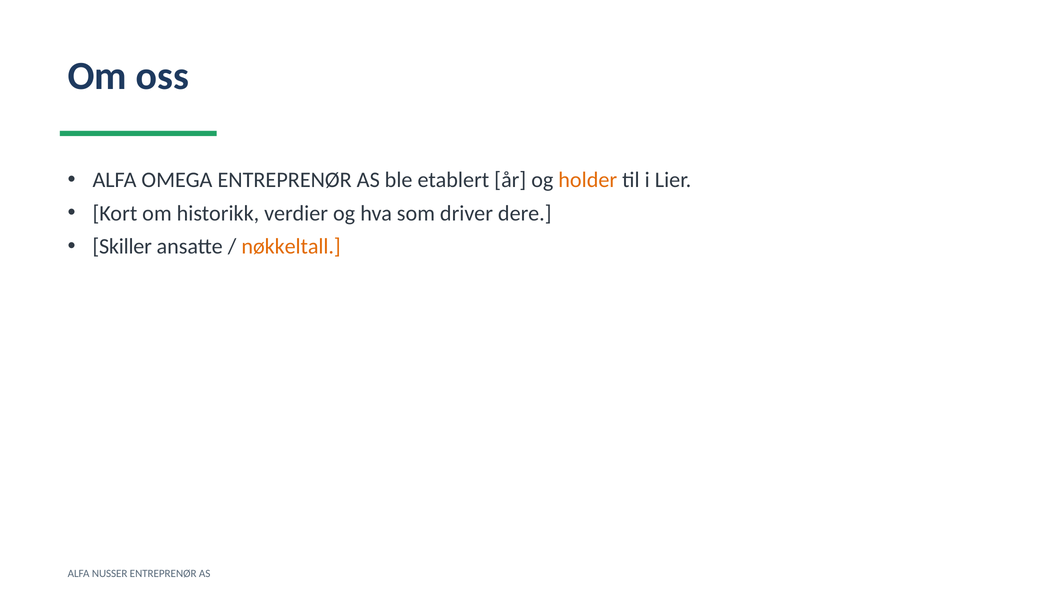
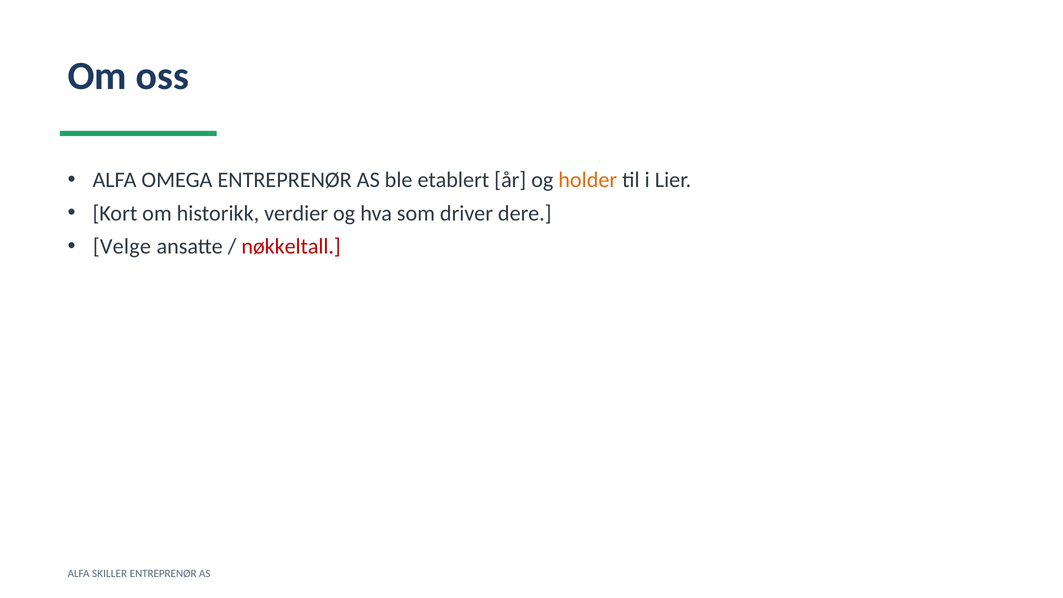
Skiller: Skiller -> Velge
nøkkeltall colour: orange -> red
NUSSER: NUSSER -> SKILLER
